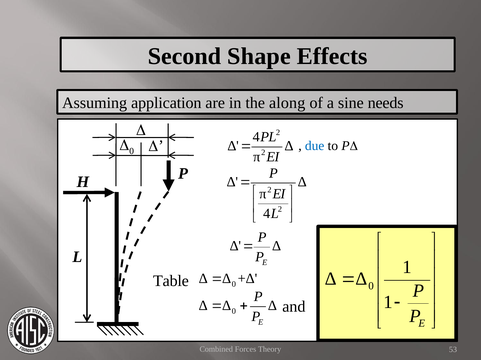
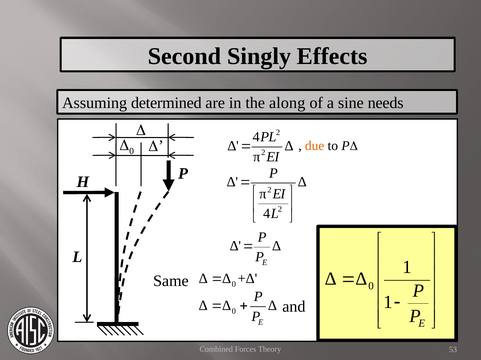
Shape: Shape -> Singly
application: application -> determined
due colour: blue -> orange
Table: Table -> Same
